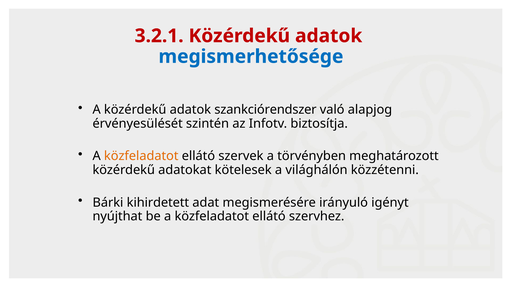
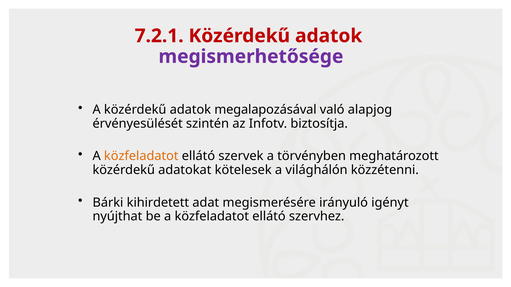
3.2.1: 3.2.1 -> 7.2.1
megismerhetősége colour: blue -> purple
szankciórendszer: szankciórendszer -> megalapozásával
